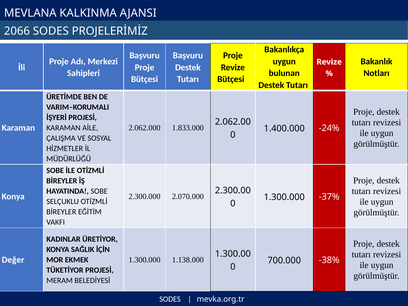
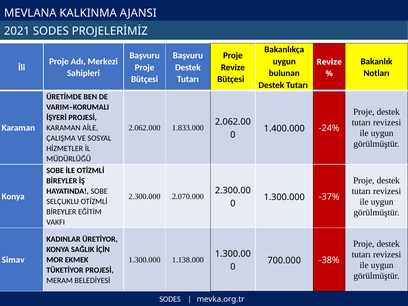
2066: 2066 -> 2021
Değer: Değer -> Simav
